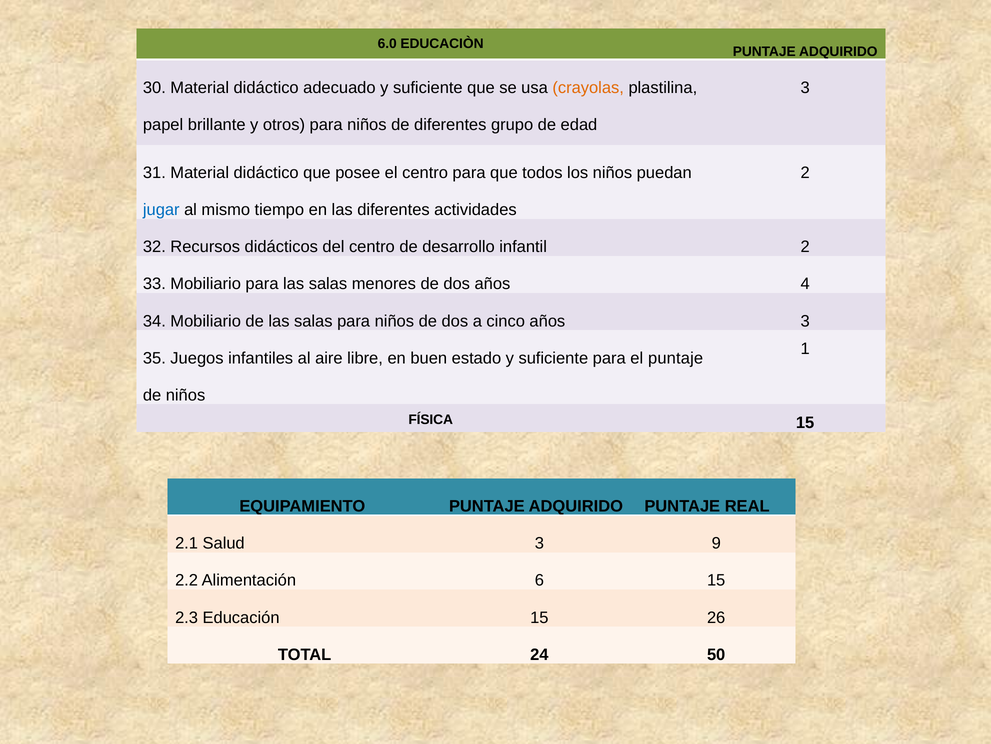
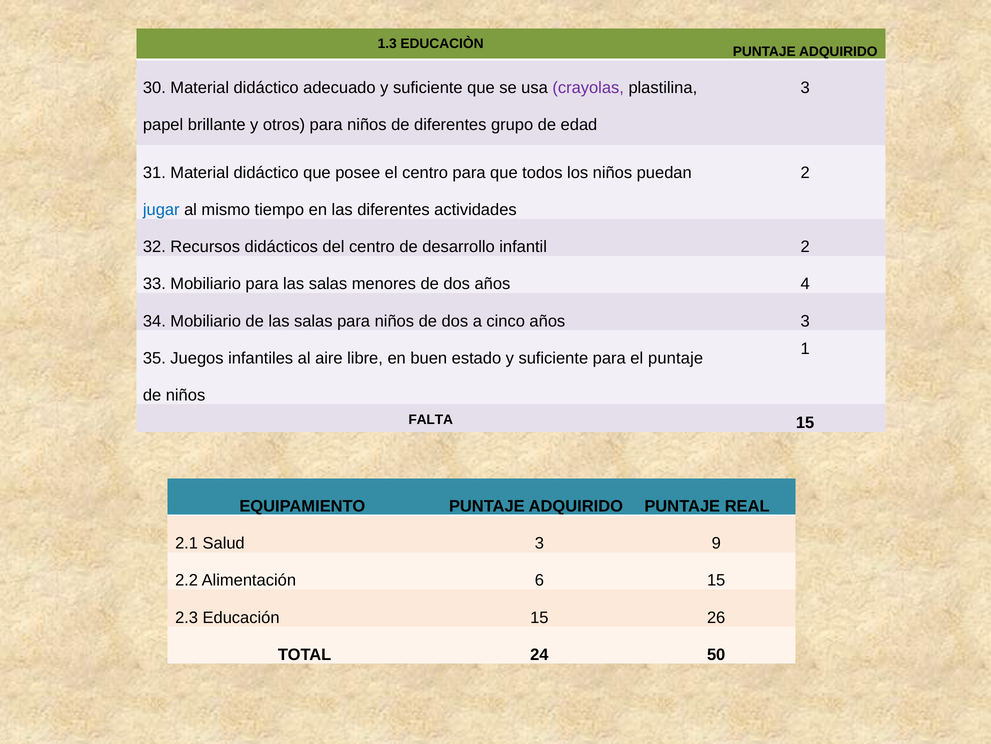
6.0: 6.0 -> 1.3
crayolas colour: orange -> purple
FÍSICA: FÍSICA -> FALTA
